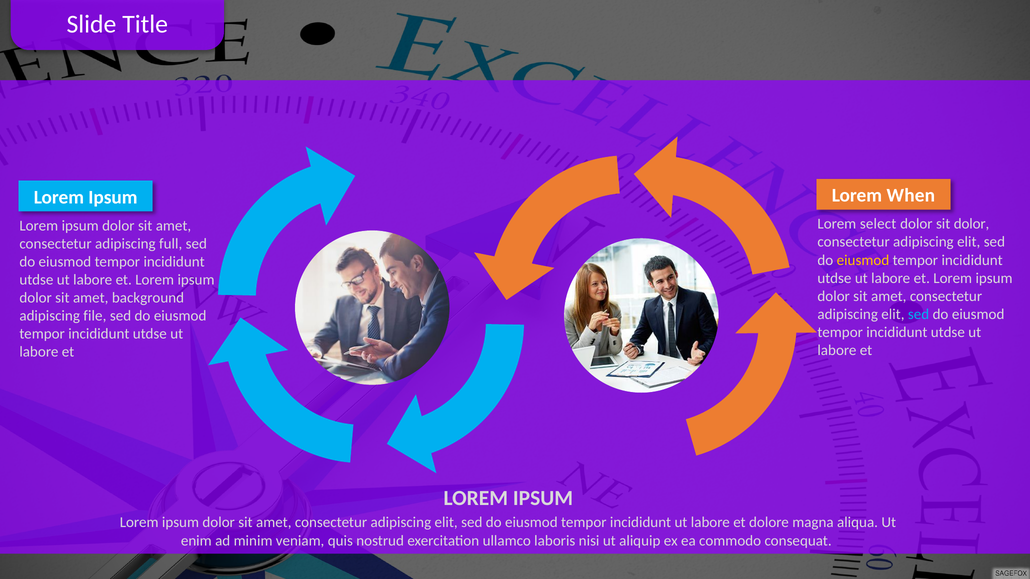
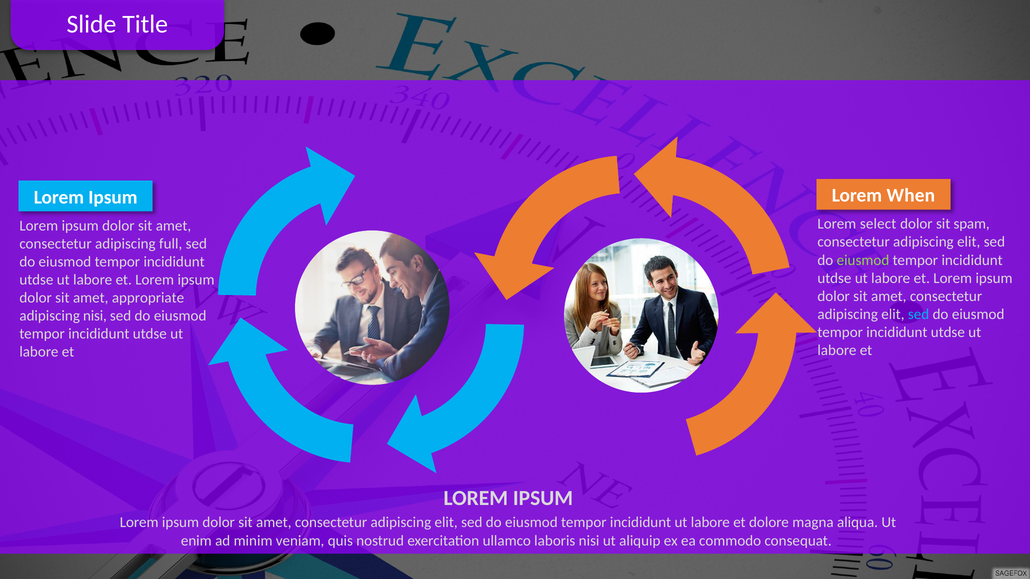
sit dolor: dolor -> spam
eiusmod at (863, 260) colour: yellow -> light green
background: background -> appropriate
adipiscing file: file -> nisi
